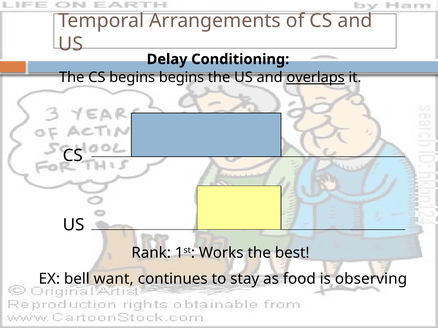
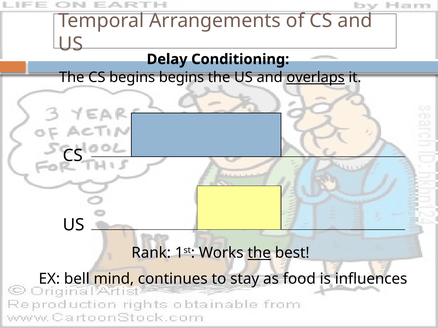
the at (259, 253) underline: none -> present
want: want -> mind
observing: observing -> influences
